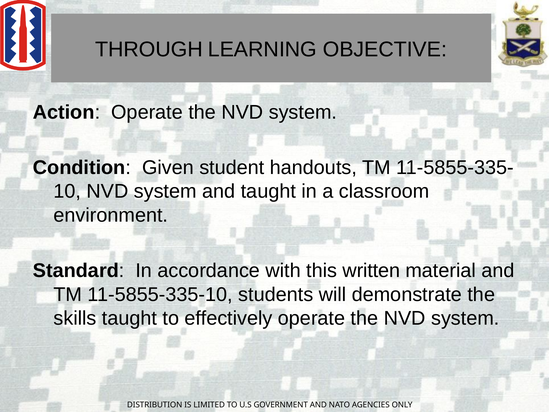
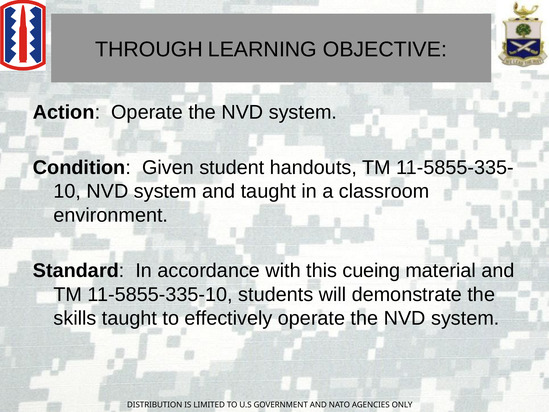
written: written -> cueing
